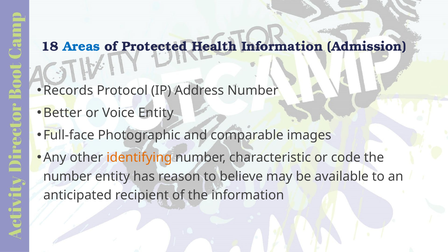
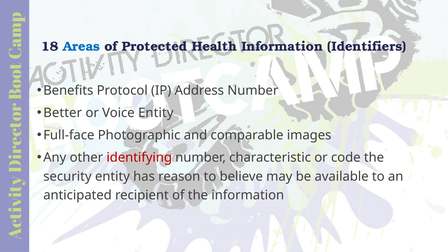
Admission: Admission -> Identifiers
Records: Records -> Benefits
identifying colour: orange -> red
number at (68, 176): number -> security
